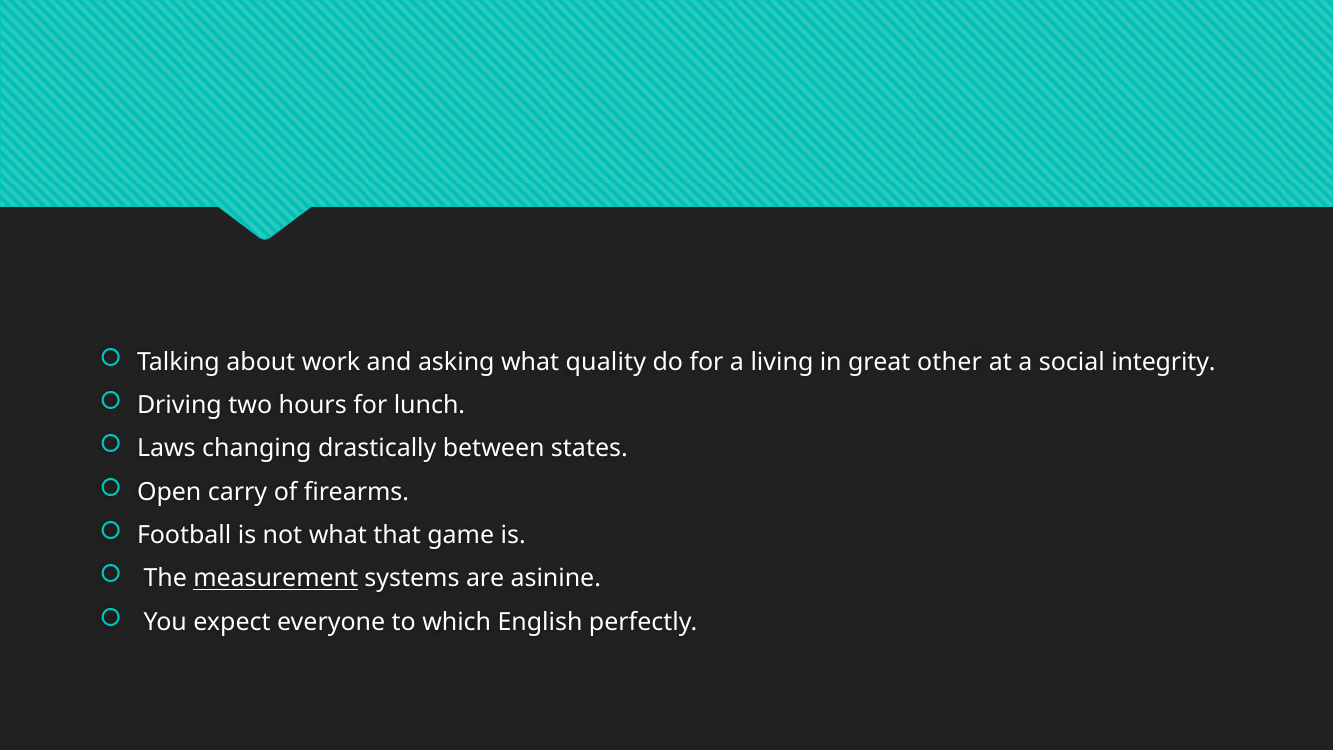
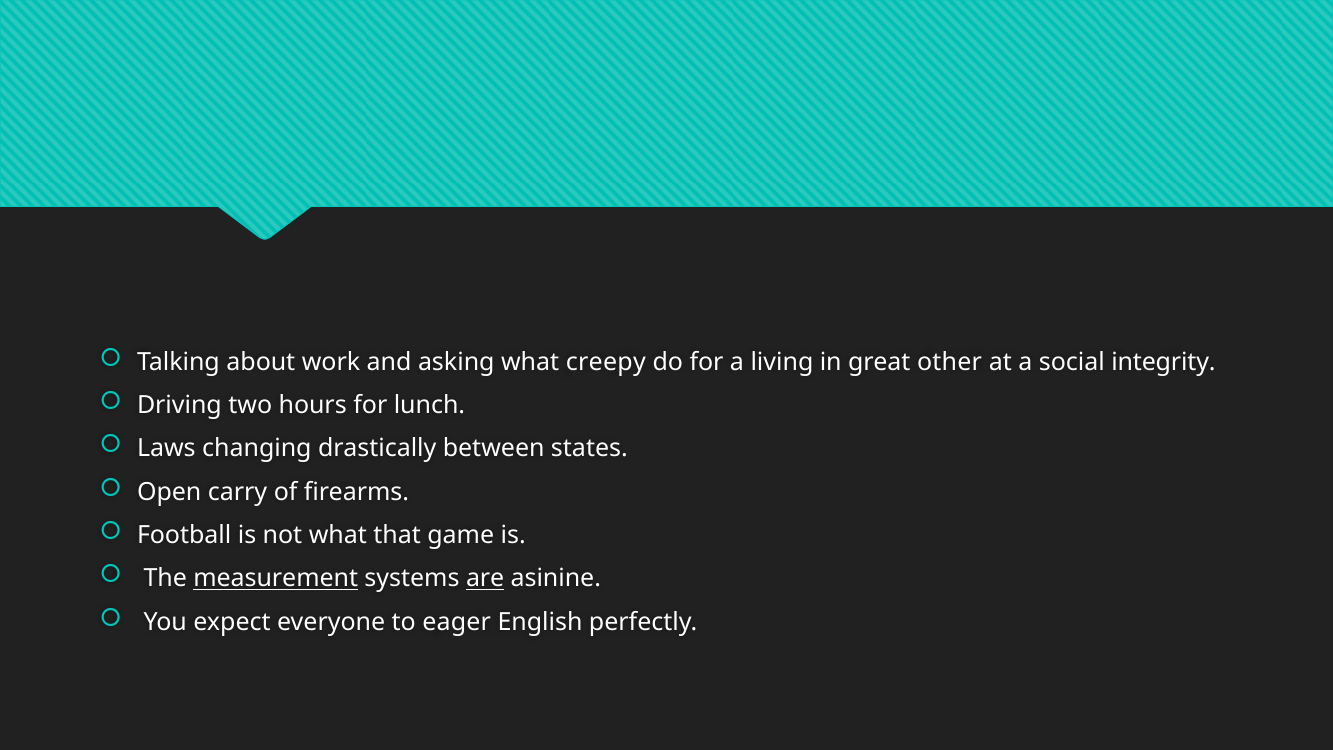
quality: quality -> creepy
are underline: none -> present
which: which -> eager
